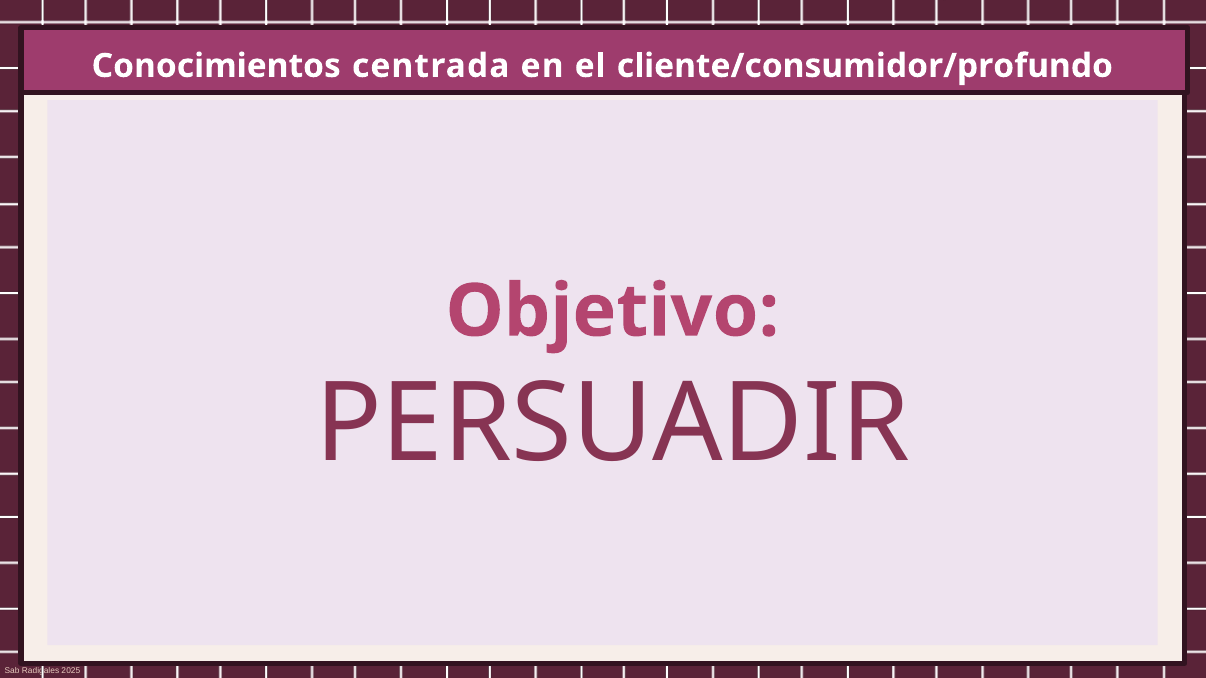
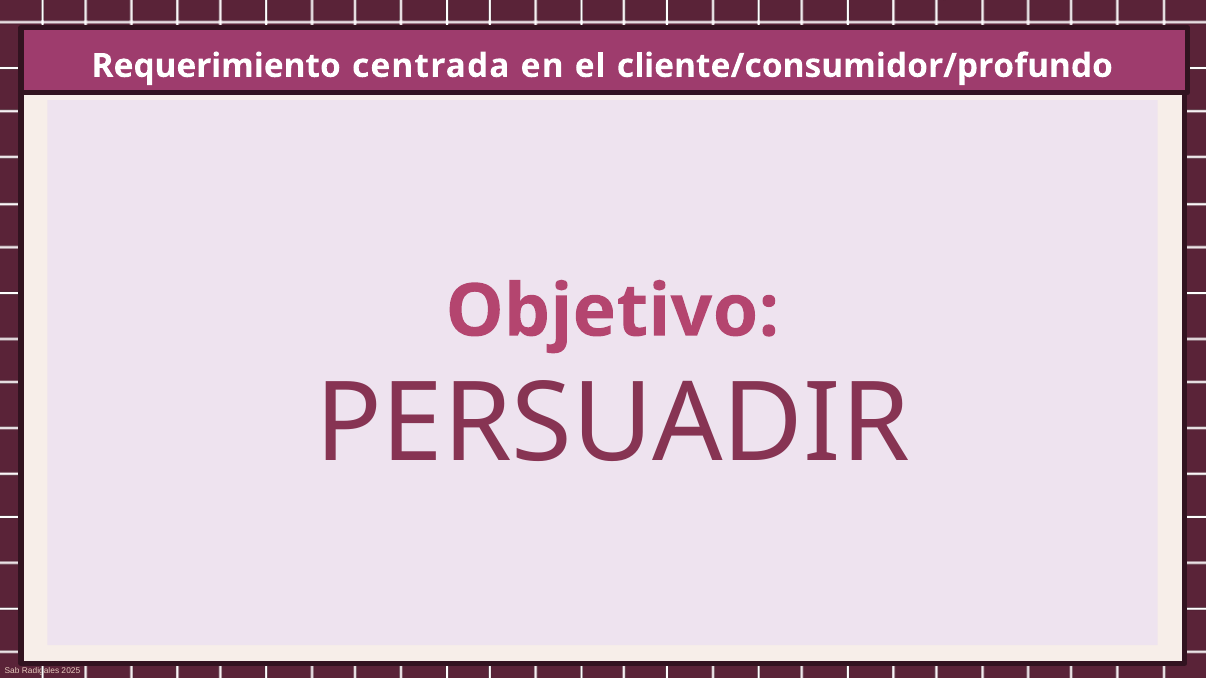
Conocimientos: Conocimientos -> Requerimiento
